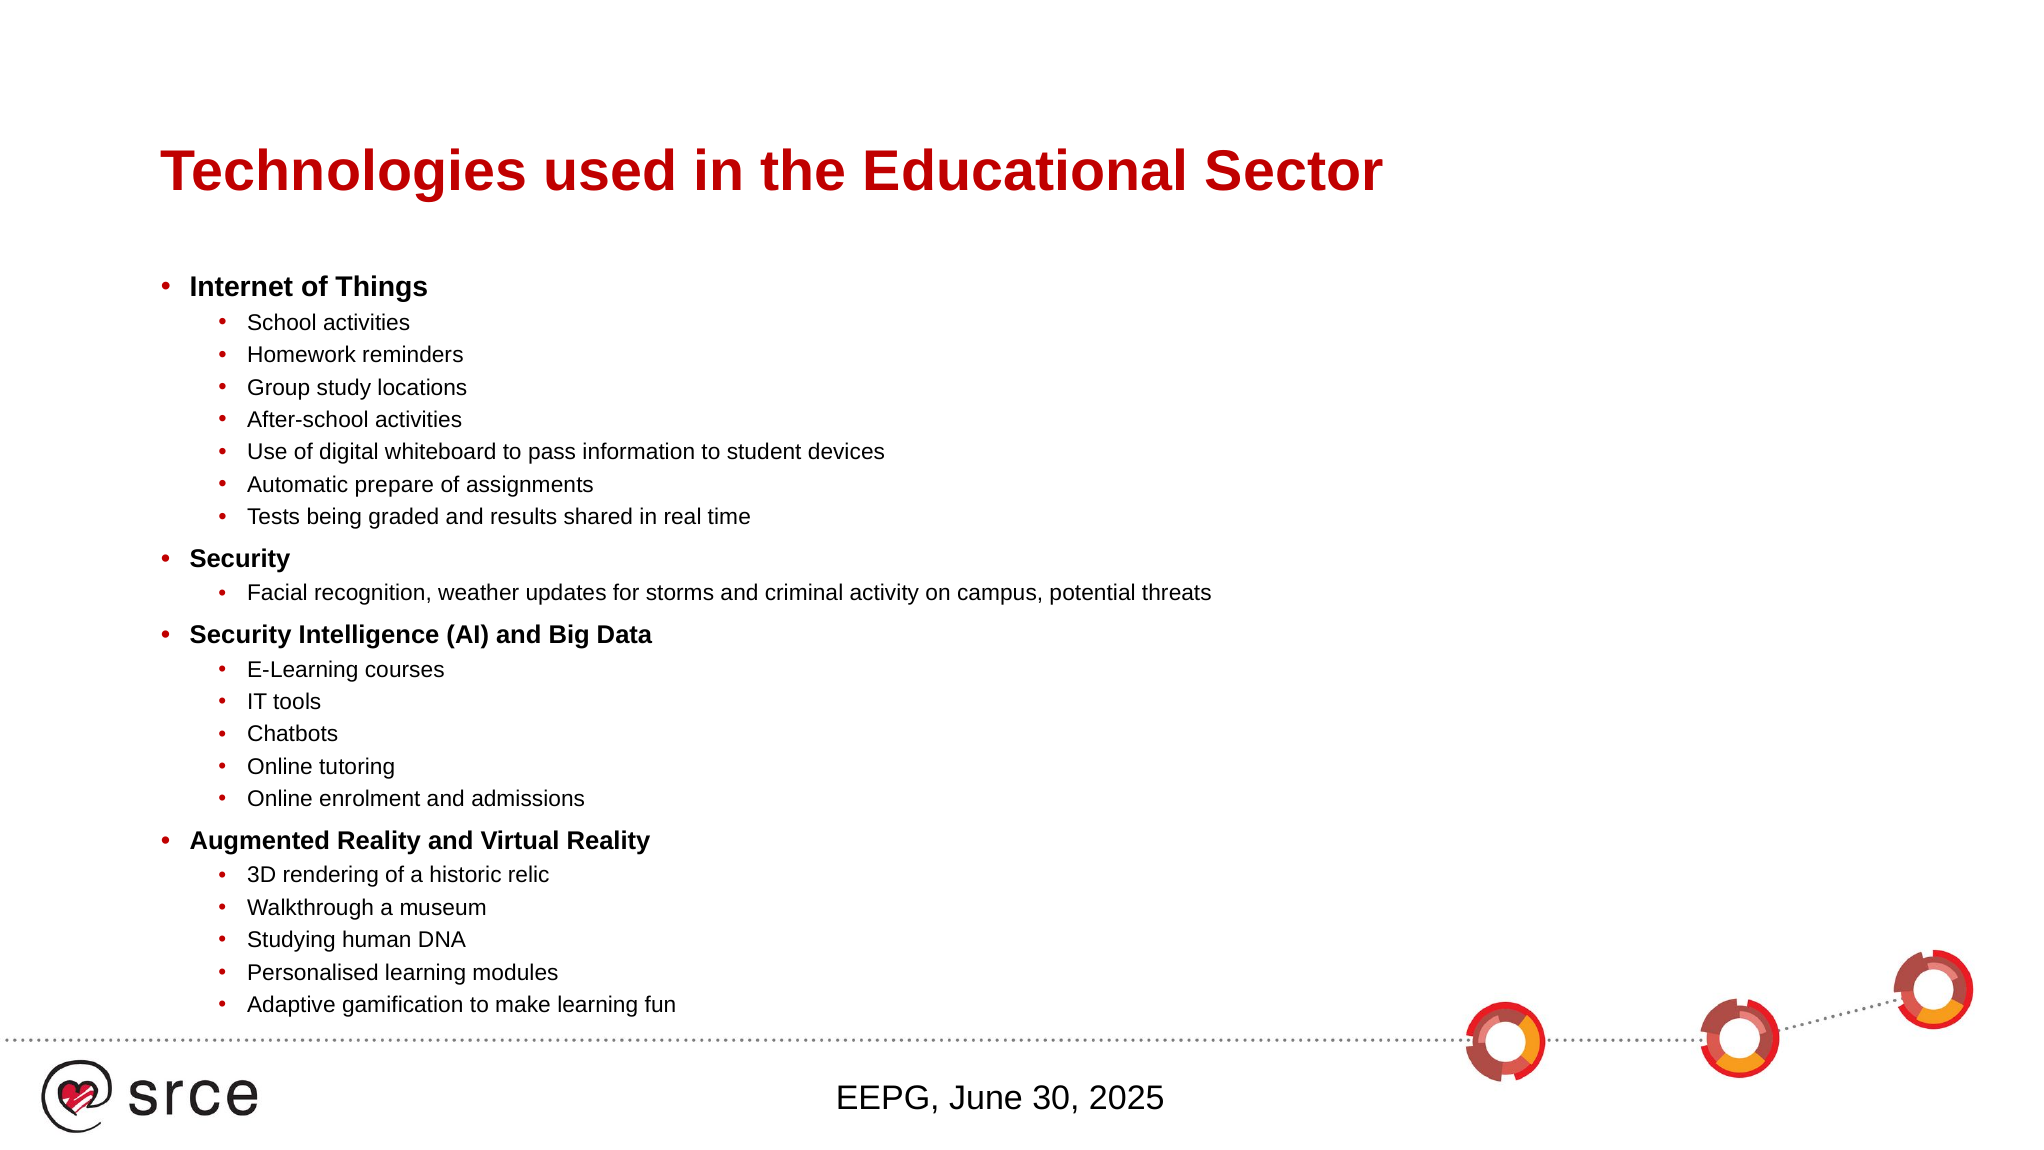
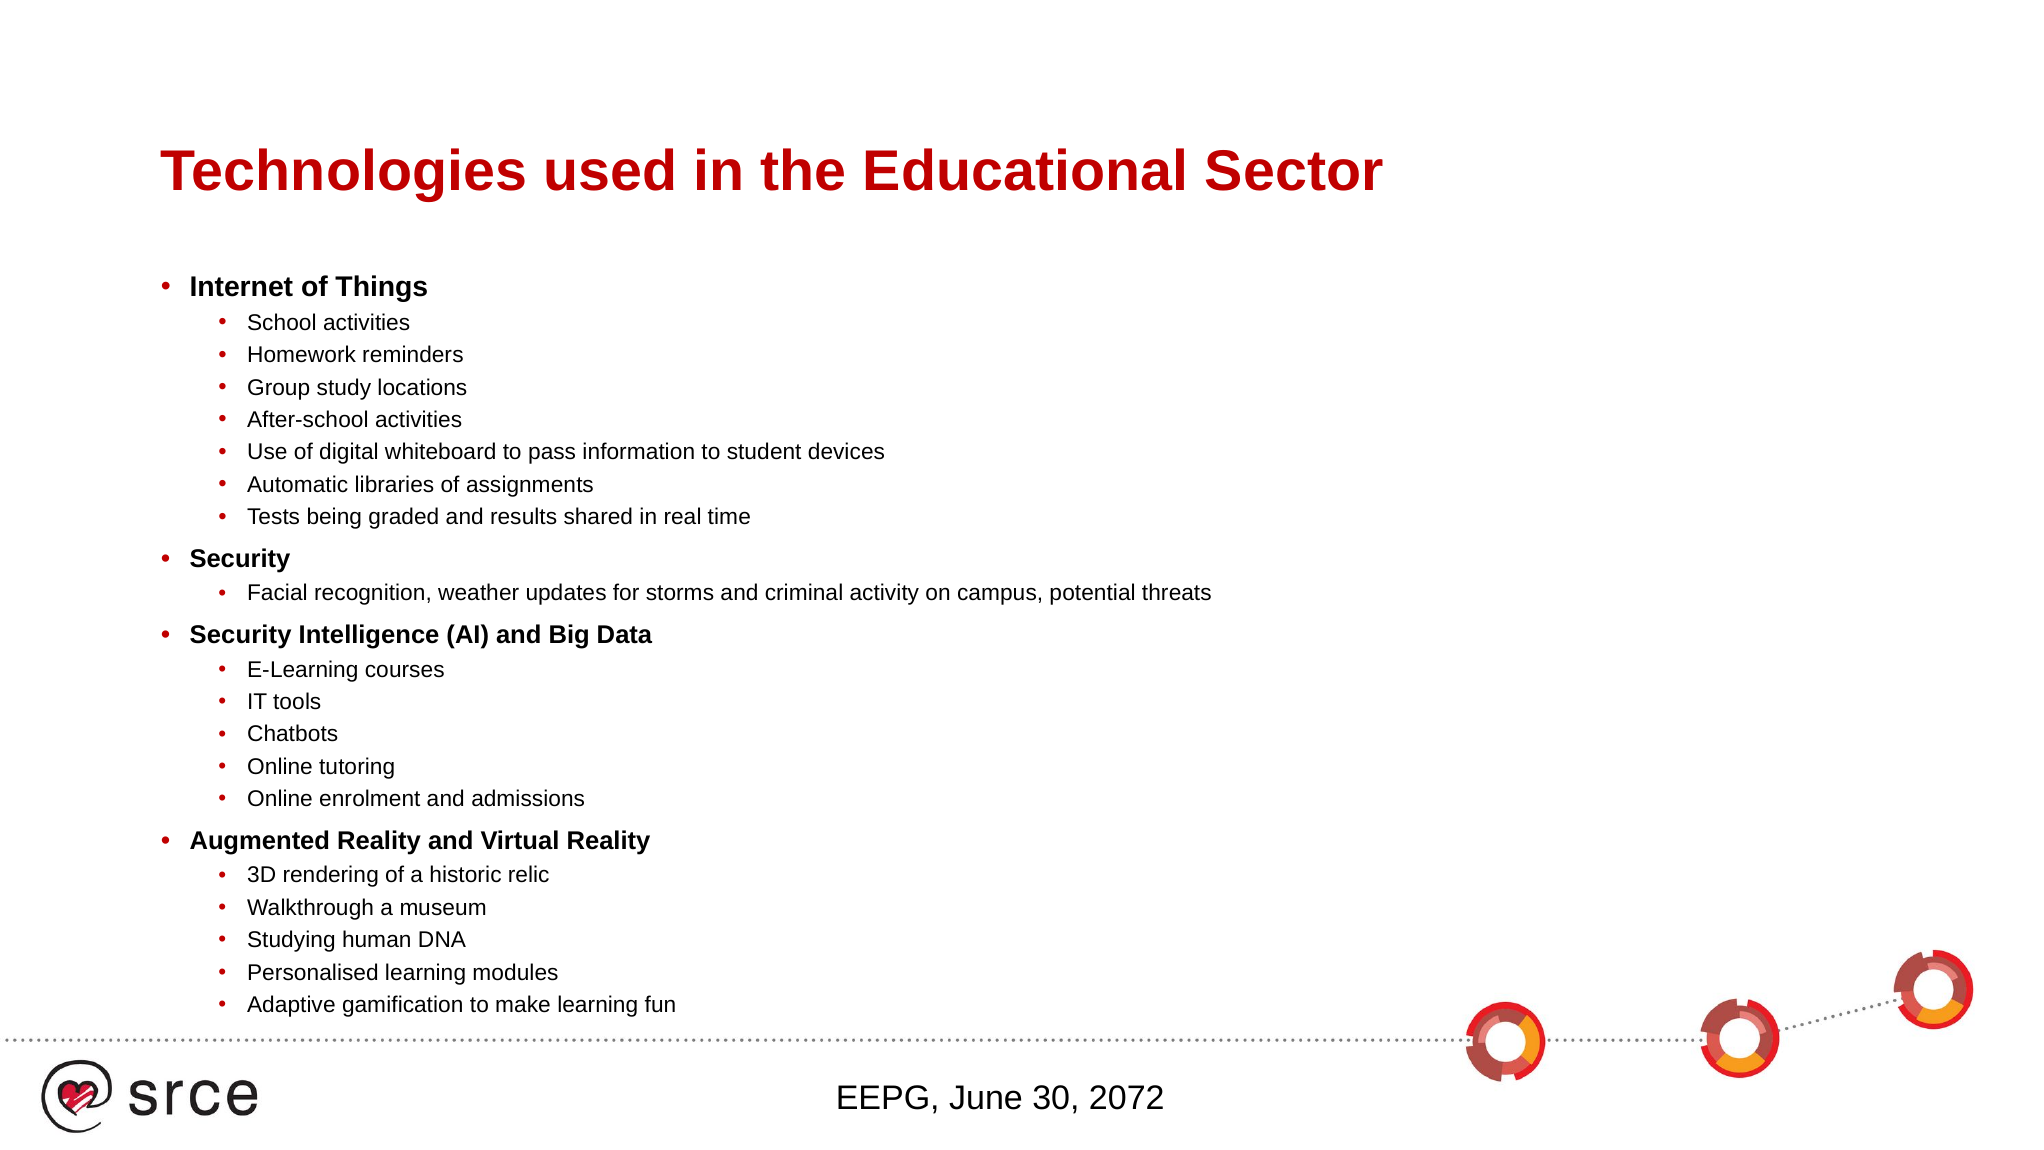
prepare: prepare -> libraries
2025: 2025 -> 2072
